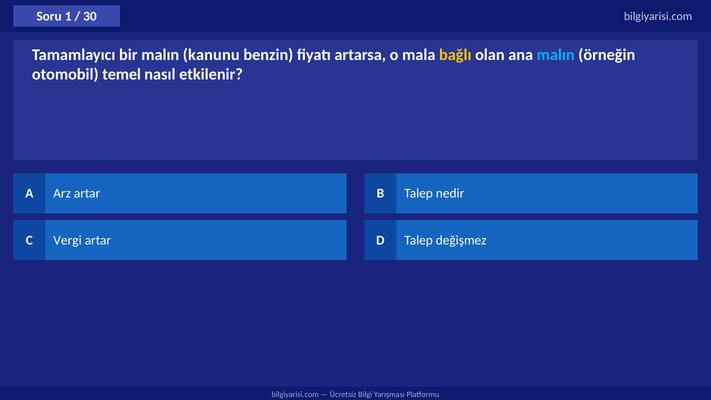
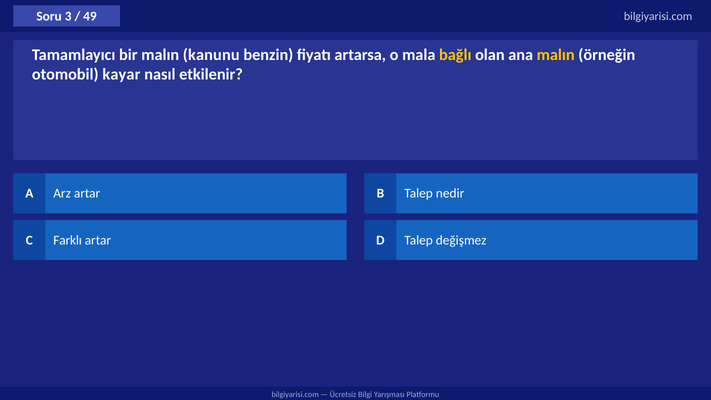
1: 1 -> 3
30: 30 -> 49
malın at (556, 55) colour: light blue -> yellow
temel: temel -> kayar
Vergi: Vergi -> Farklı
